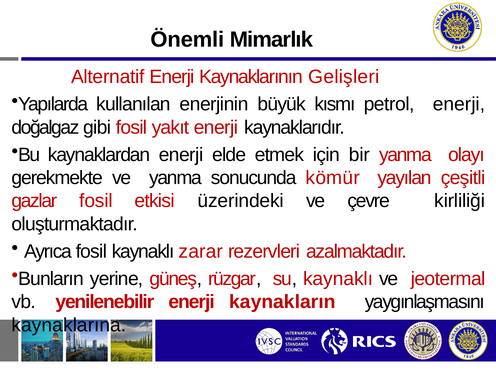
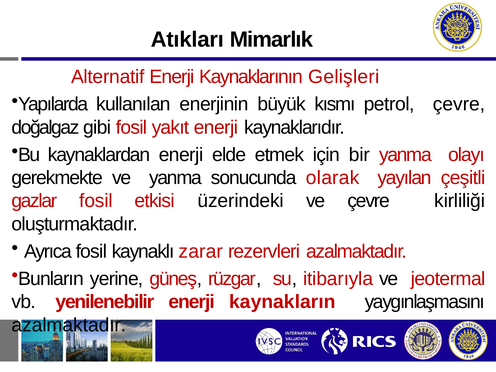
Önemli: Önemli -> Atıkları
petrol enerji: enerji -> çevre
kömür: kömür -> olarak
su kaynaklı: kaynaklı -> itibarıyla
kaynaklarına at (69, 325): kaynaklarına -> azalmaktadır
